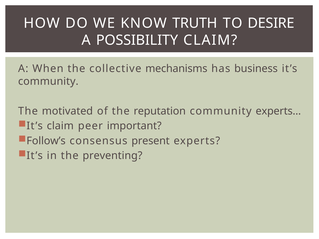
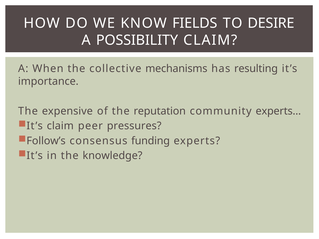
TRUTH: TRUTH -> FIELDS
business: business -> resulting
community at (48, 81): community -> importance
motivated: motivated -> expensive
important: important -> pressures
present: present -> funding
preventing: preventing -> knowledge
